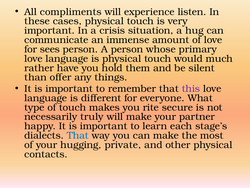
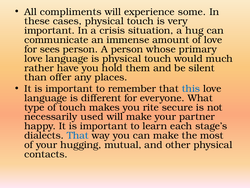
listen: listen -> some
things: things -> places
this colour: purple -> blue
truly: truly -> used
private: private -> mutual
